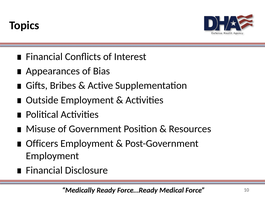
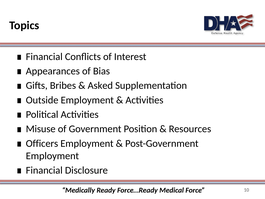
Active: Active -> Asked
